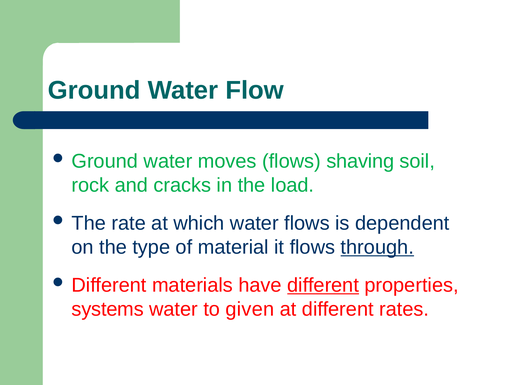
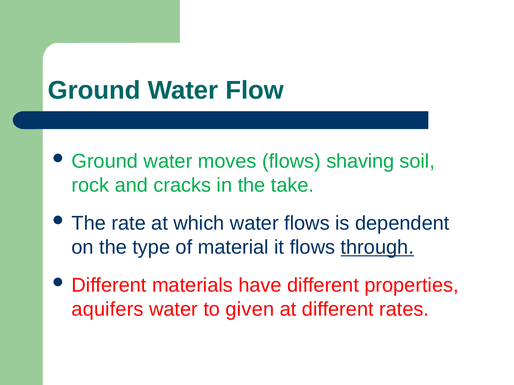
load: load -> take
different at (323, 286) underline: present -> none
systems: systems -> aquifers
